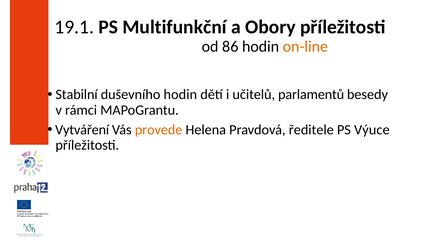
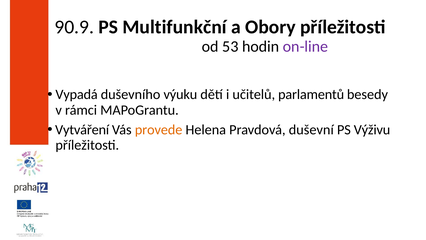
19.1: 19.1 -> 90.9
86: 86 -> 53
on-line colour: orange -> purple
Stabilní: Stabilní -> Vypadá
duševního hodin: hodin -> výuku
ředitele: ředitele -> duševní
Výuce: Výuce -> Výživu
